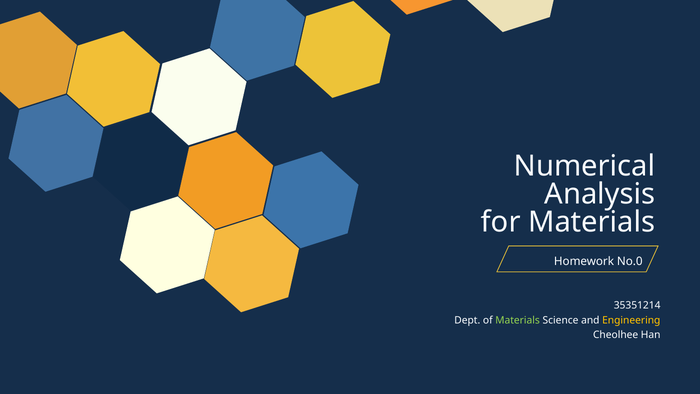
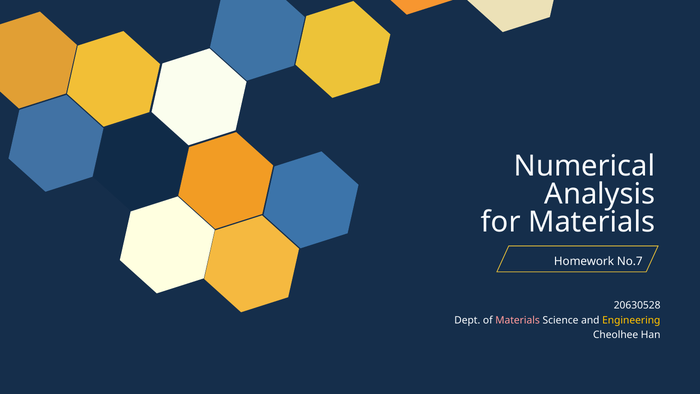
No.0: No.0 -> No.7
35351214: 35351214 -> 20630528
Materials at (518, 320) colour: light green -> pink
